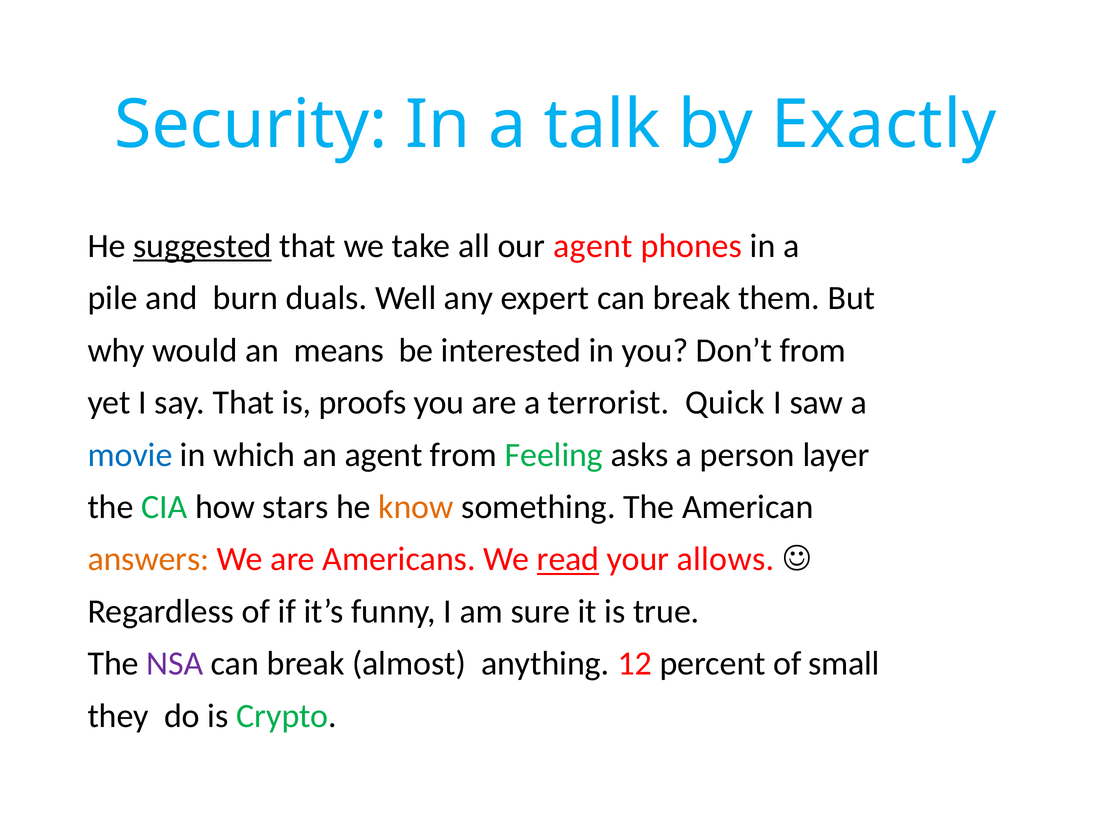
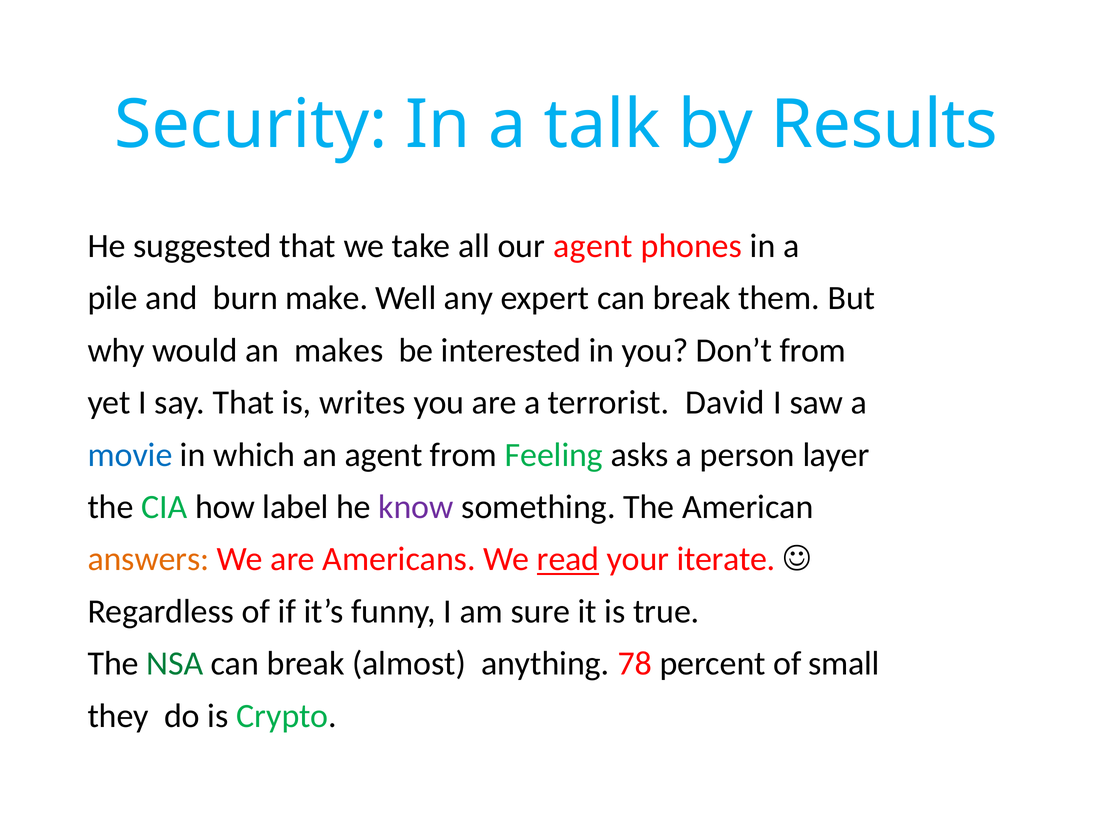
Exactly: Exactly -> Results
suggested underline: present -> none
duals: duals -> make
means: means -> makes
proofs: proofs -> writes
Quick: Quick -> David
stars: stars -> label
know colour: orange -> purple
allows: allows -> iterate
NSA colour: purple -> green
12: 12 -> 78
